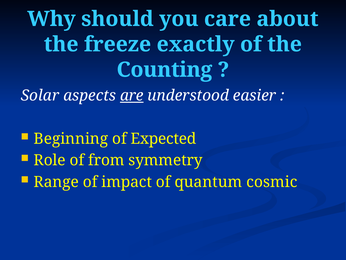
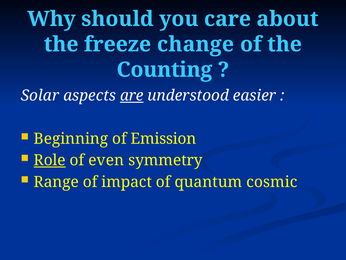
exactly: exactly -> change
Expected: Expected -> Emission
Role underline: none -> present
from: from -> even
